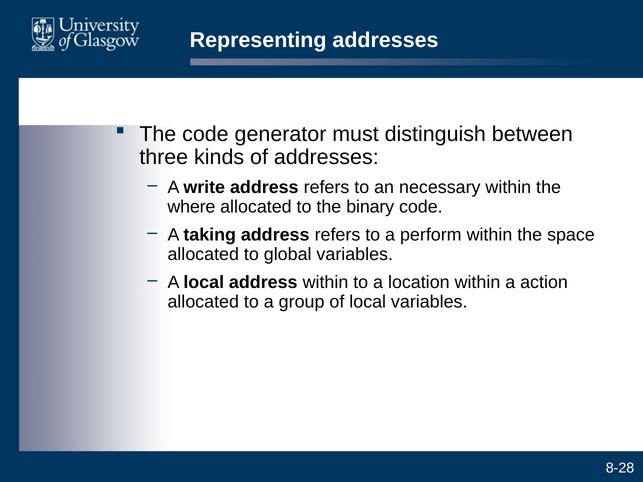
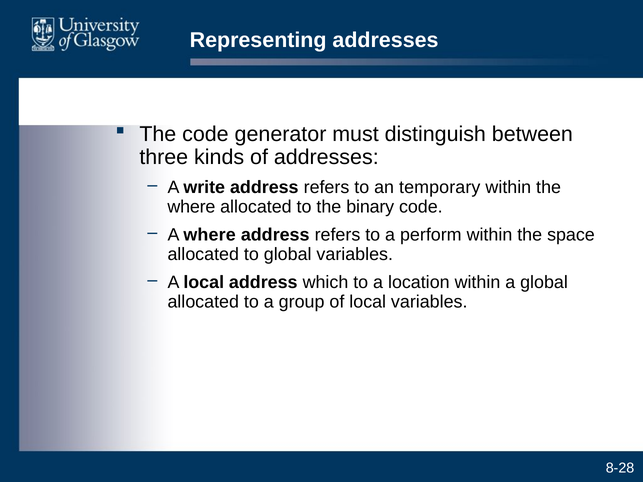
necessary: necessary -> temporary
A taking: taking -> where
address within: within -> which
a action: action -> global
